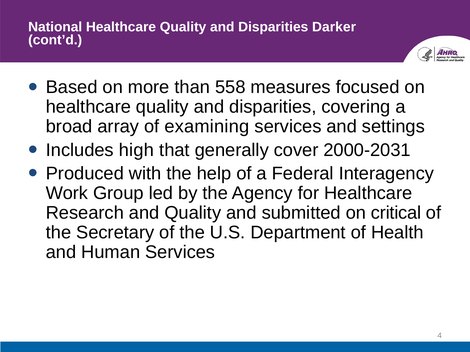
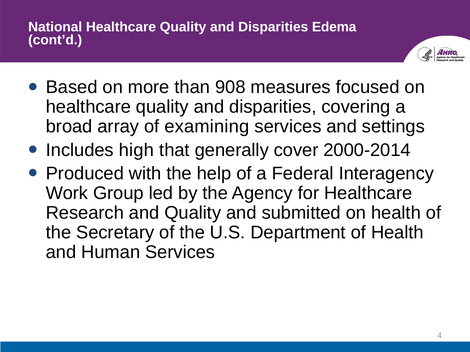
Darker: Darker -> Edema
558: 558 -> 908
2000-2031: 2000-2031 -> 2000-2014
on critical: critical -> health
